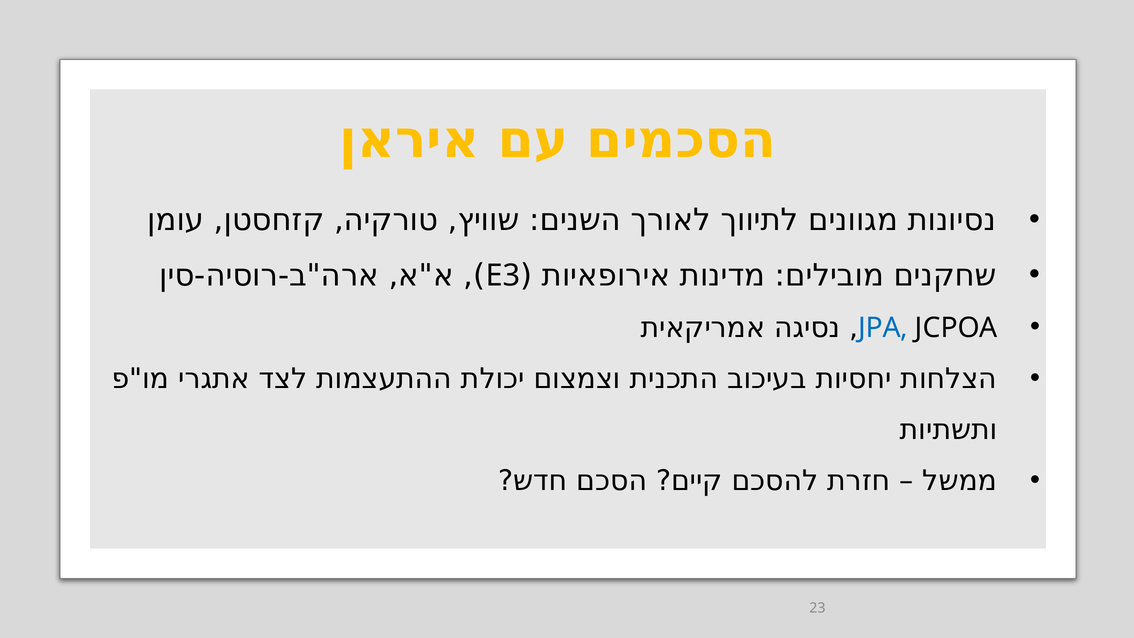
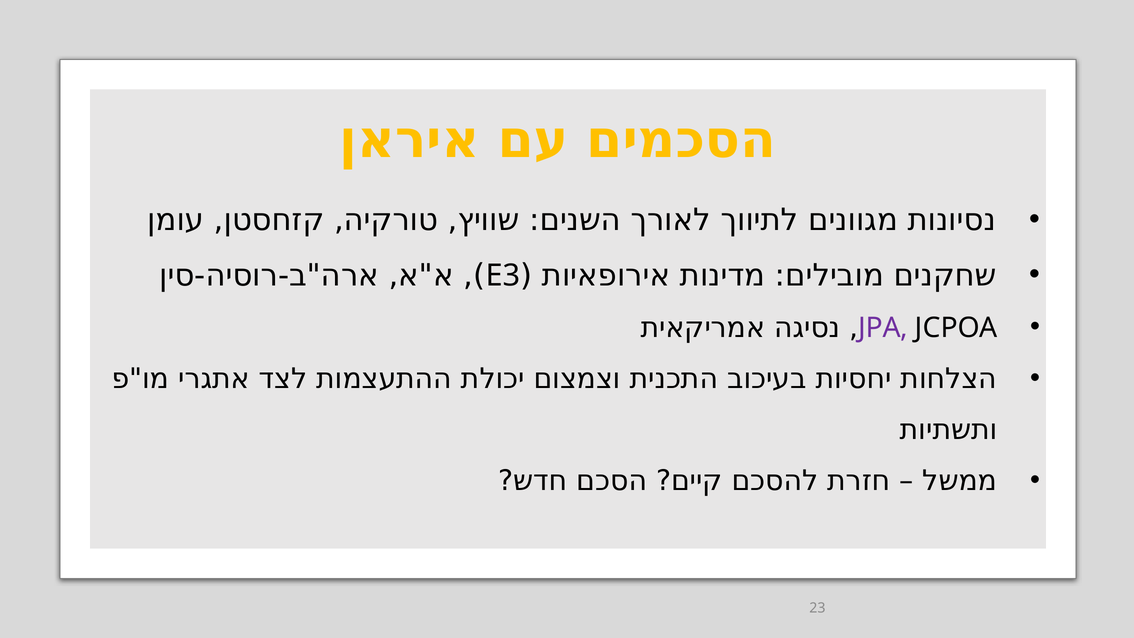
JPA colour: blue -> purple
